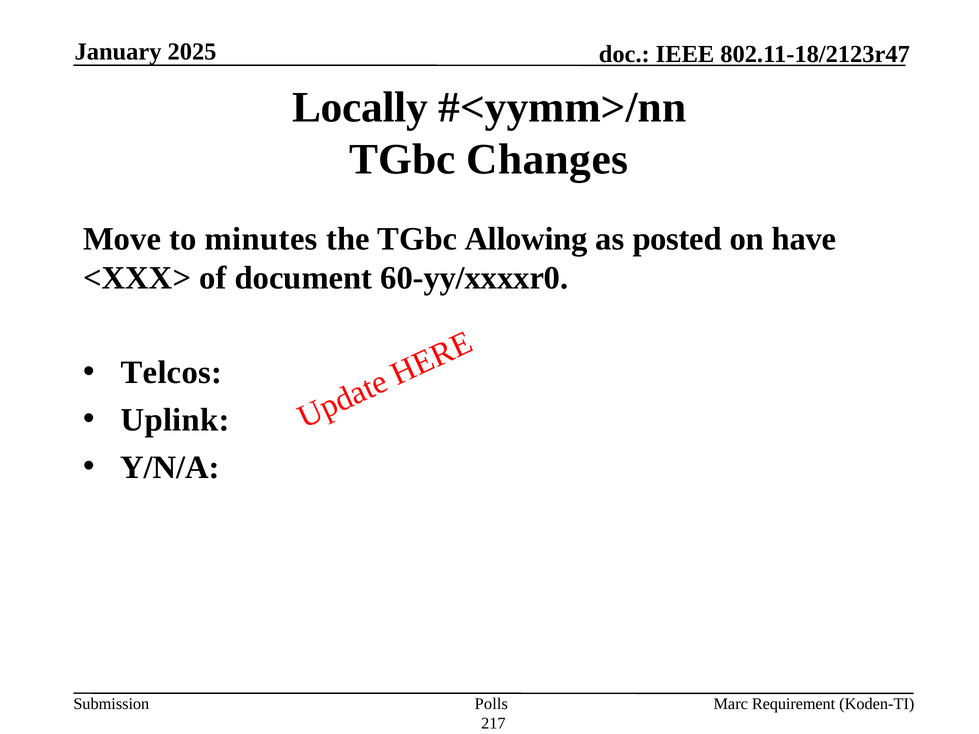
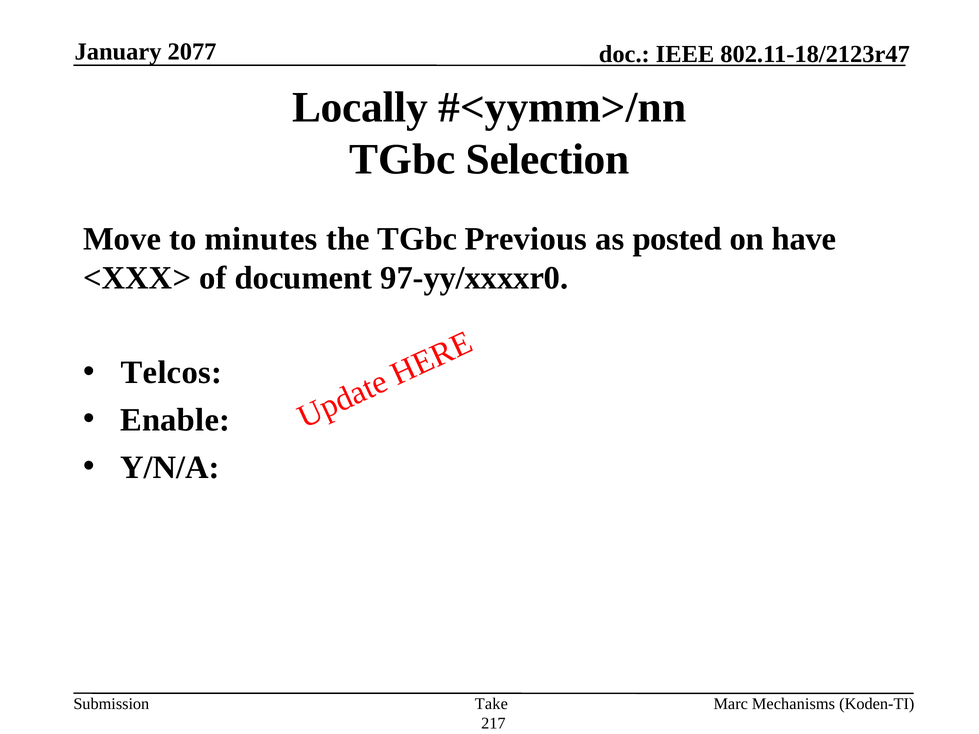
2025: 2025 -> 2077
Changes: Changes -> Selection
Allowing: Allowing -> Previous
60-yy/xxxxr0: 60-yy/xxxxr0 -> 97-yy/xxxxr0
Uplink: Uplink -> Enable
Polls: Polls -> Take
Requirement: Requirement -> Mechanisms
